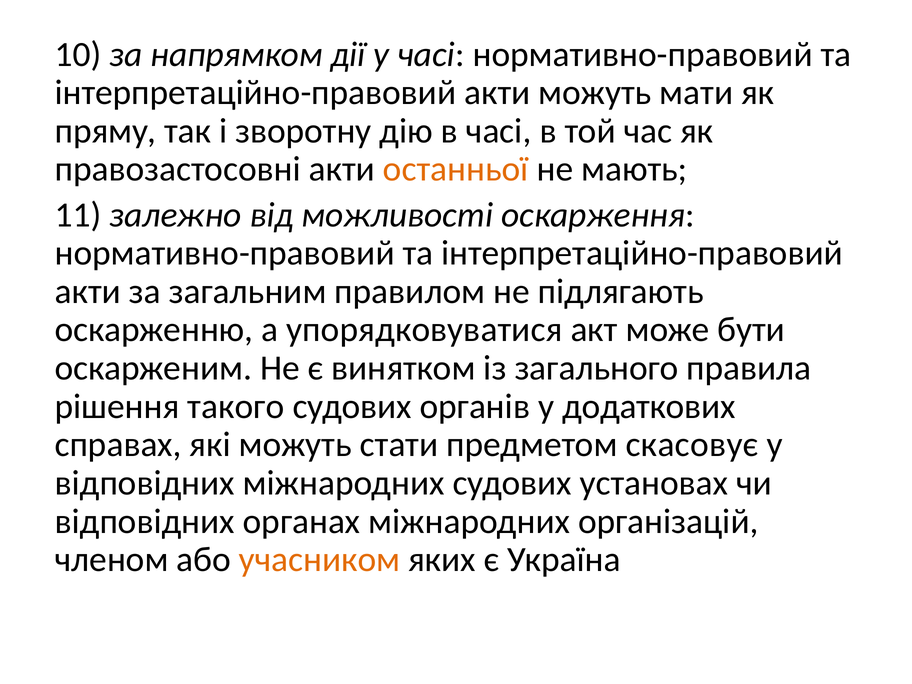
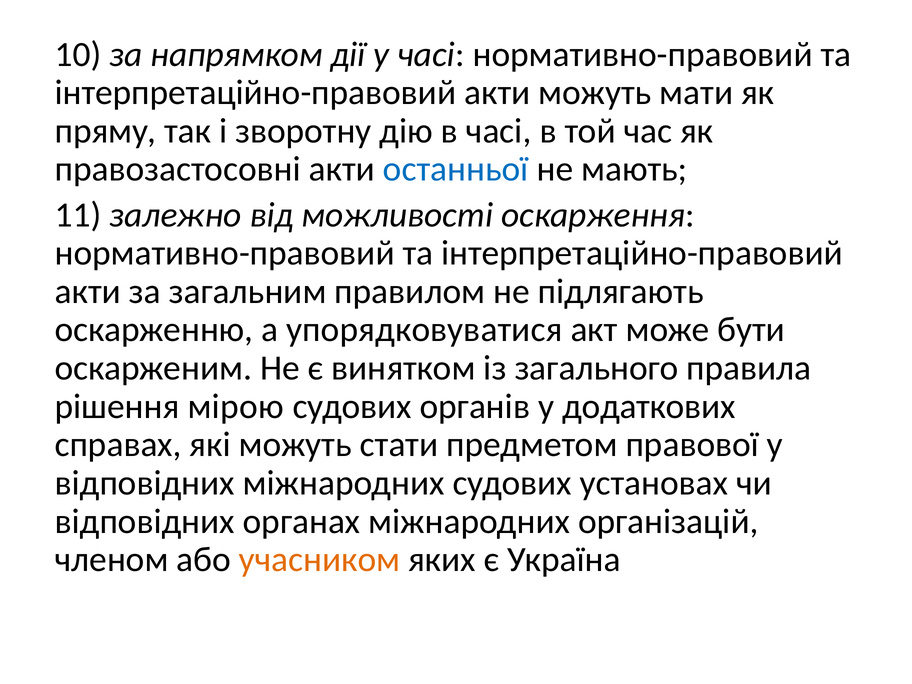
останньої colour: orange -> blue
такого: такого -> мірою
скасовує: скасовує -> правової
